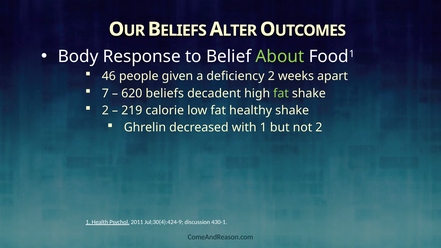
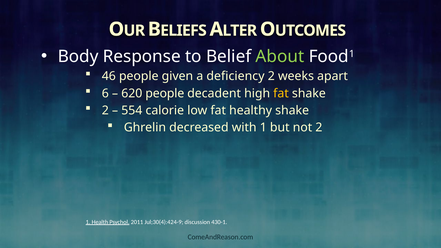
7: 7 -> 6
620 beliefs: beliefs -> people
fat at (281, 93) colour: light green -> yellow
219: 219 -> 554
